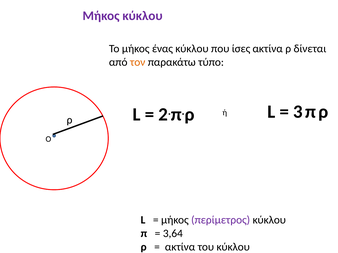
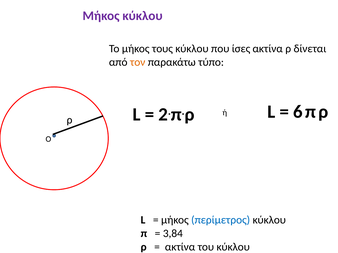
ένας: ένας -> τους
3: 3 -> 6
περίμετρος colour: purple -> blue
3,64: 3,64 -> 3,84
